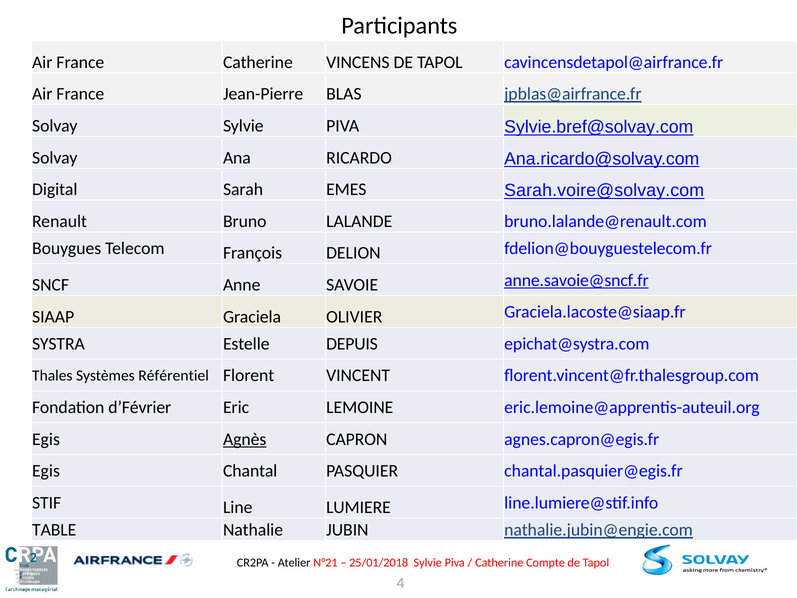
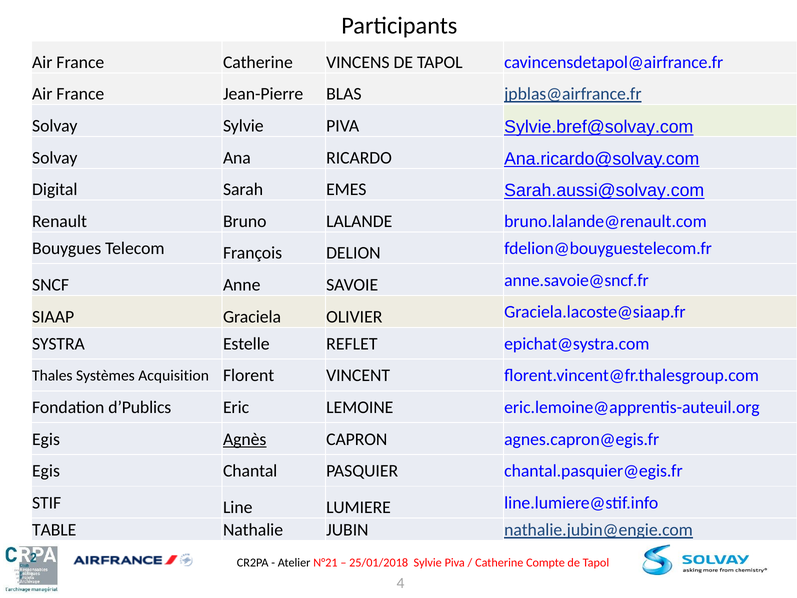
Sarah.voire@solvay.com: Sarah.voire@solvay.com -> Sarah.aussi@solvay.com
anne.savoie@sncf.fr underline: present -> none
DEPUIS: DEPUIS -> REFLET
Référentiel: Référentiel -> Acquisition
d’Février: d’Février -> d’Publics
